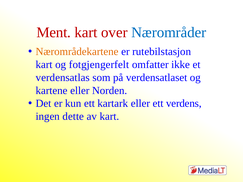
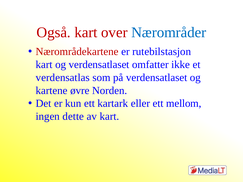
Ment: Ment -> Også
Nærområdekartene colour: orange -> red
og fotgjengerfelt: fotgjengerfelt -> verdensatlaset
kartene eller: eller -> øvre
verdens: verdens -> mellom
